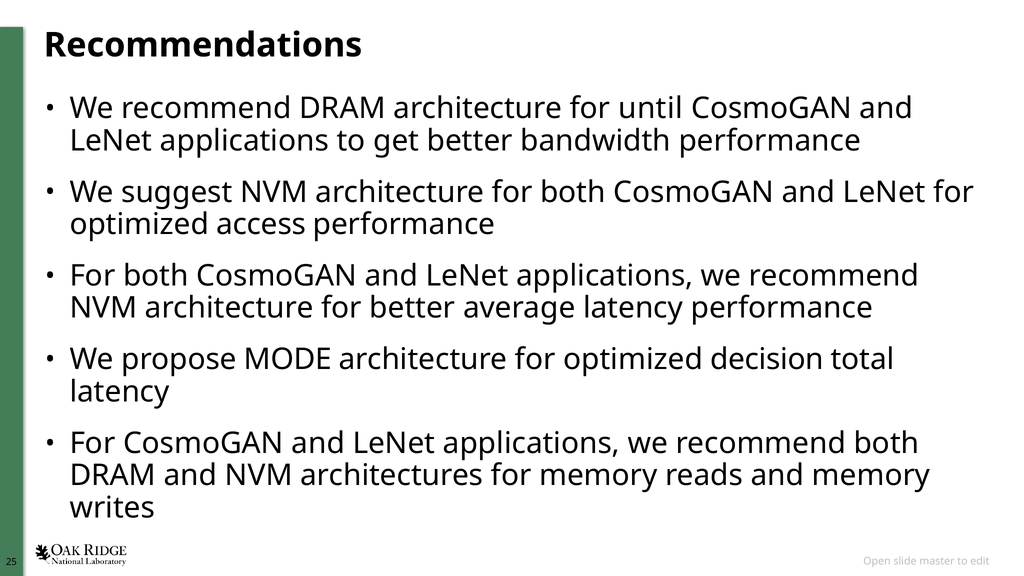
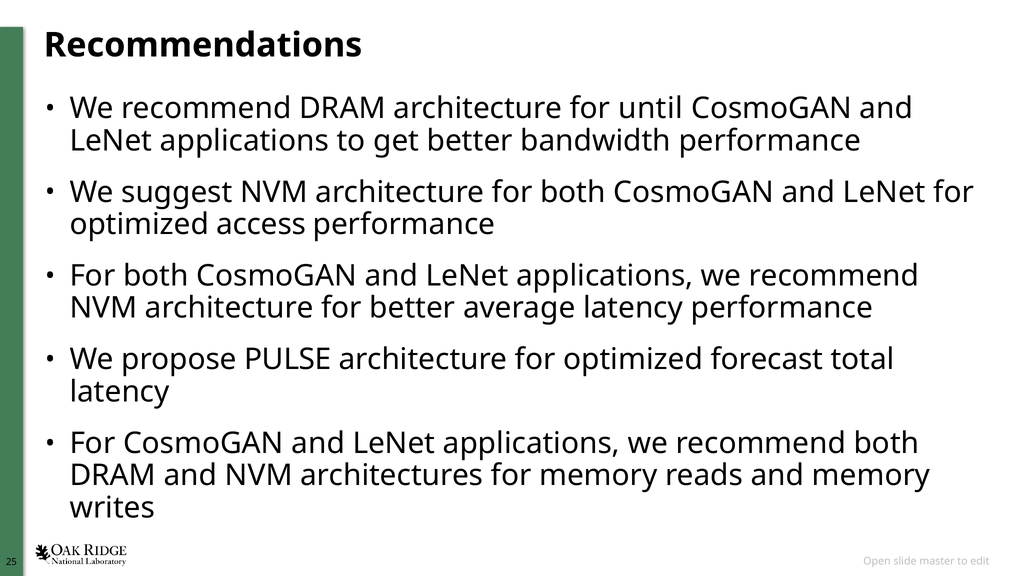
MODE: MODE -> PULSE
decision: decision -> forecast
